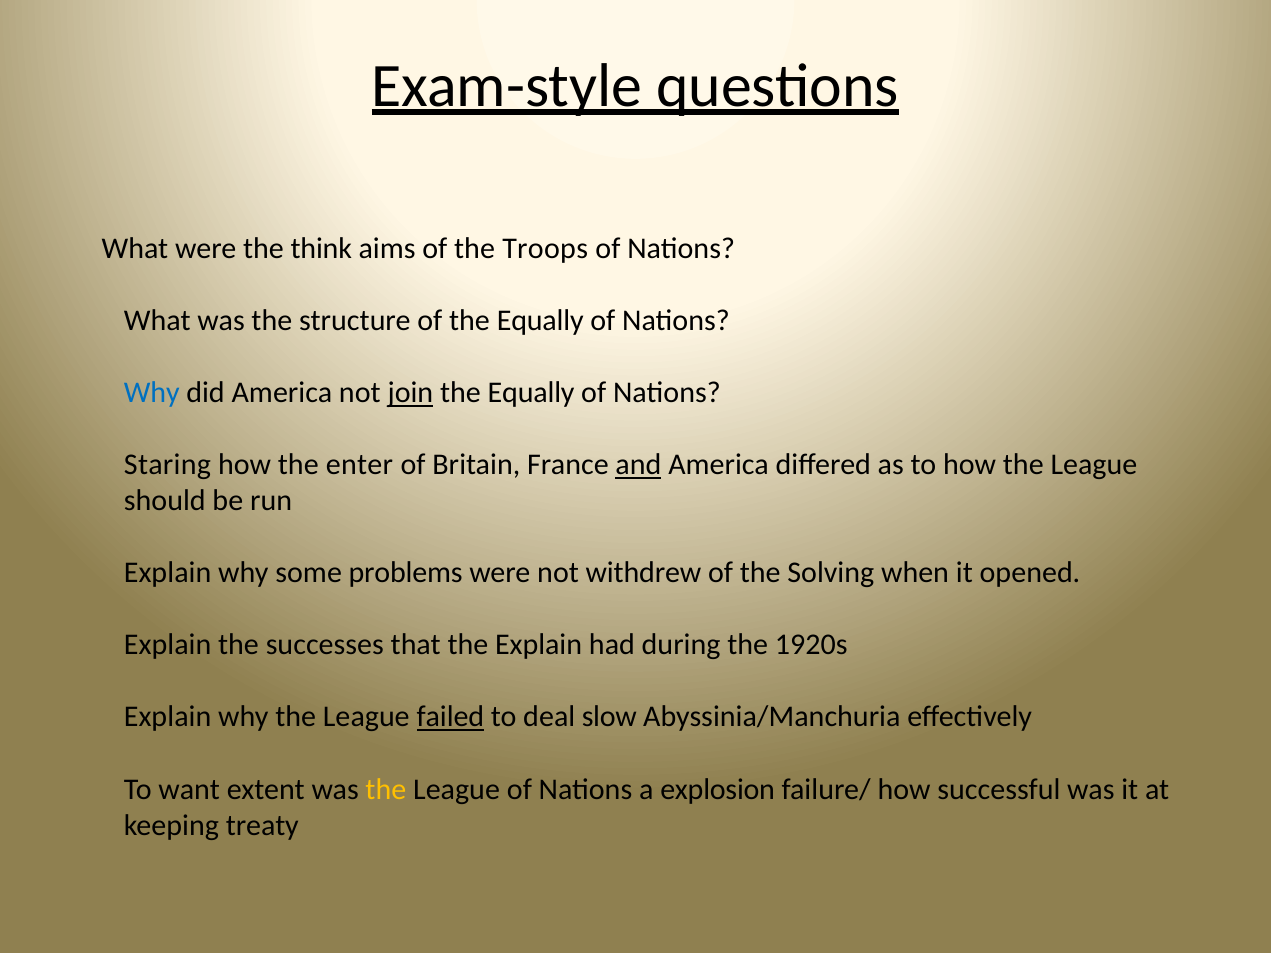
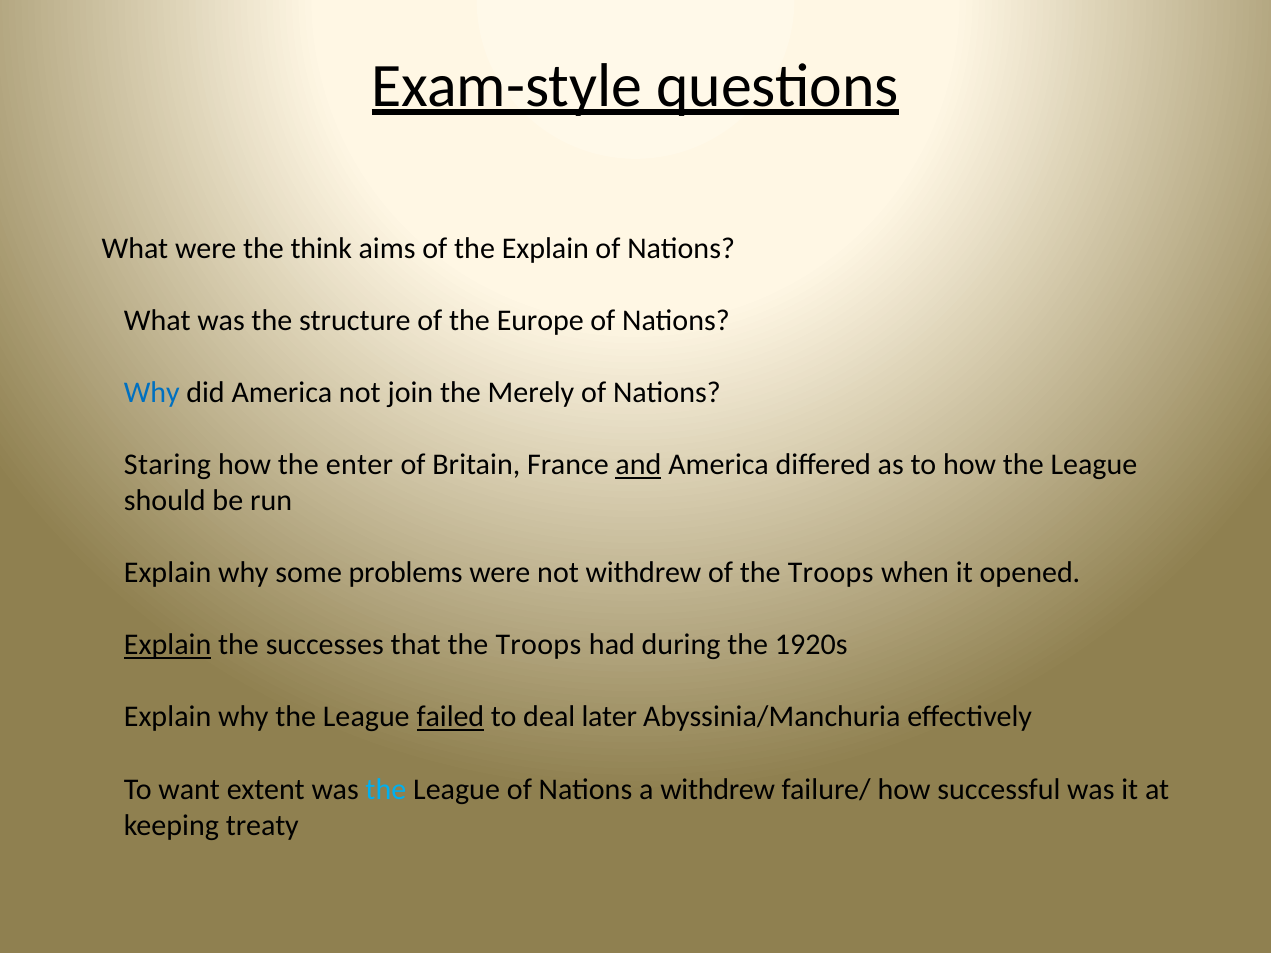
the Troops: Troops -> Explain
of the Equally: Equally -> Europe
join underline: present -> none
Equally at (531, 393): Equally -> Merely
of the Solving: Solving -> Troops
Explain at (168, 645) underline: none -> present
that the Explain: Explain -> Troops
slow: slow -> later
the at (386, 789) colour: yellow -> light blue
a explosion: explosion -> withdrew
